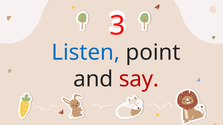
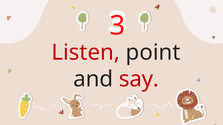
Listen colour: blue -> red
